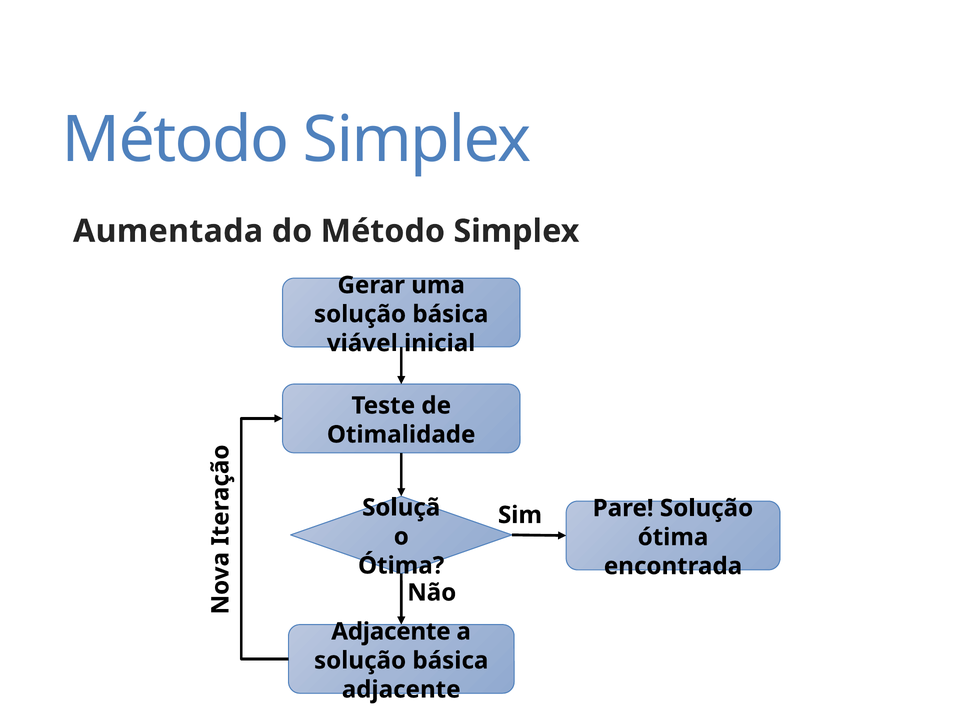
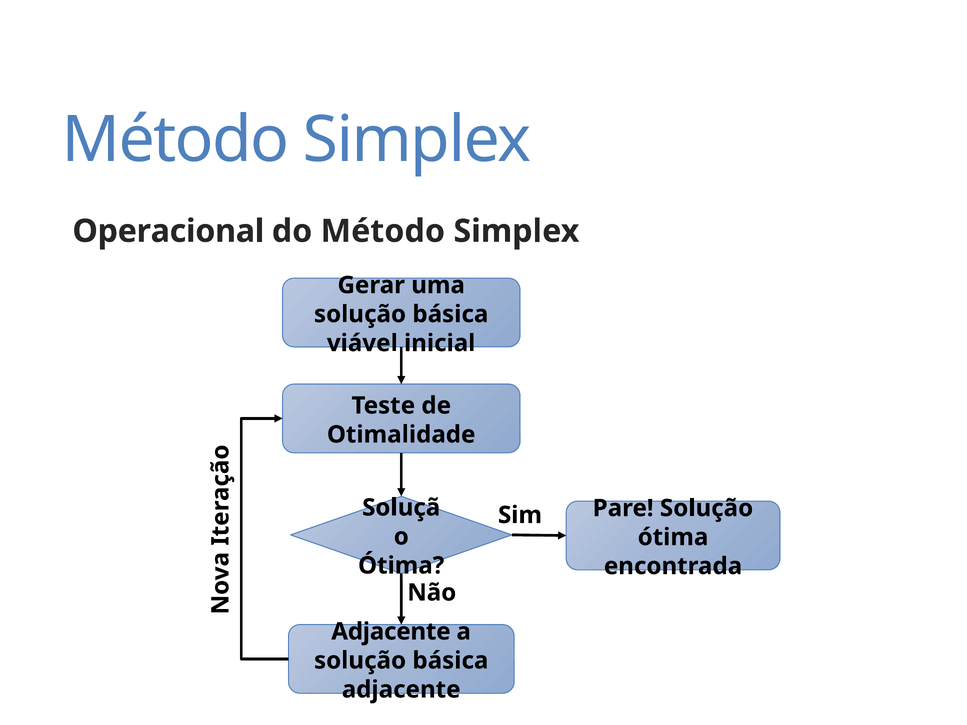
Aumentada: Aumentada -> Operacional
